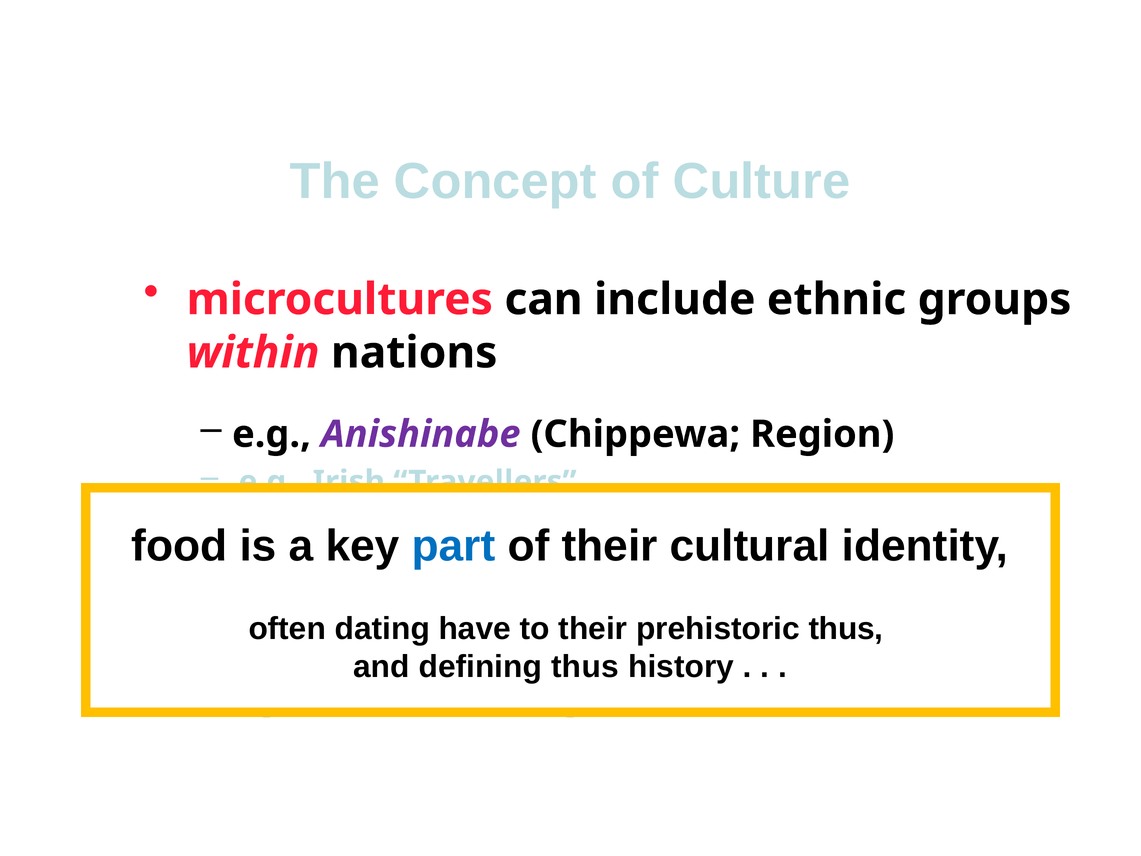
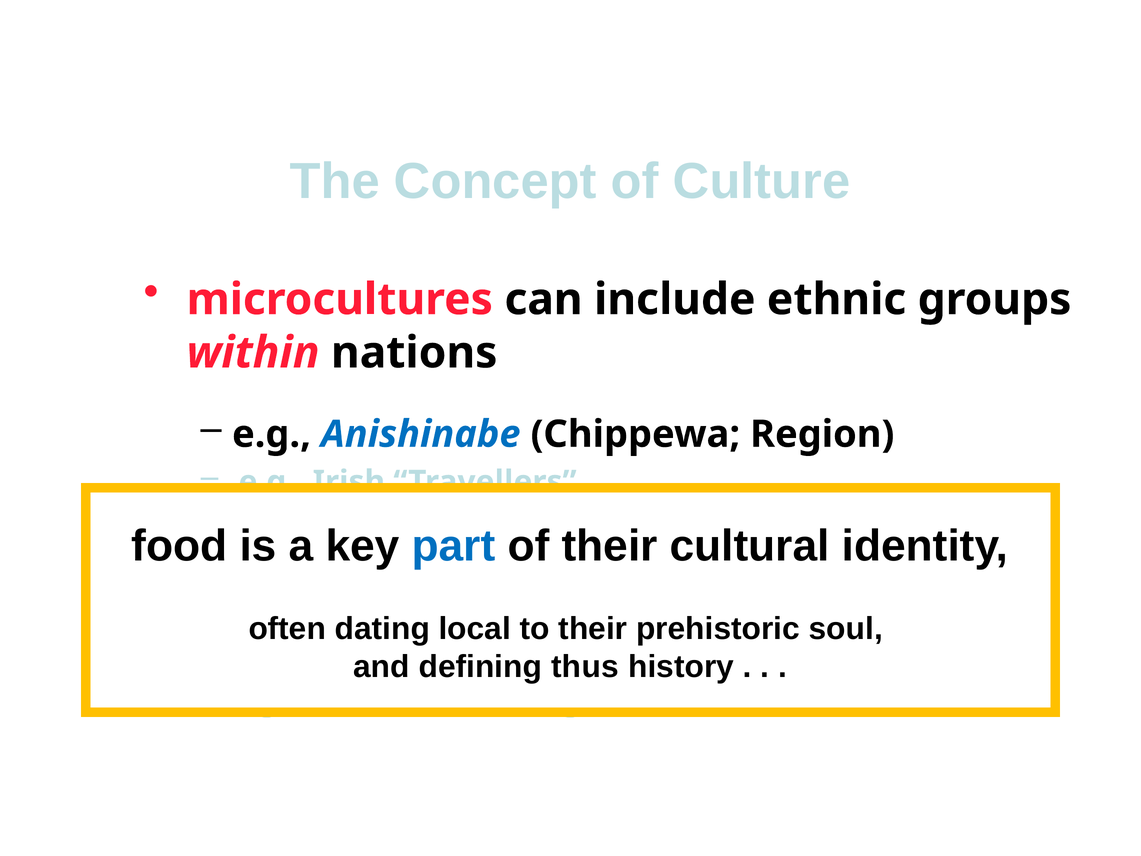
Anishinabe colour: purple -> blue
have: have -> local
prehistoric thus: thus -> soul
